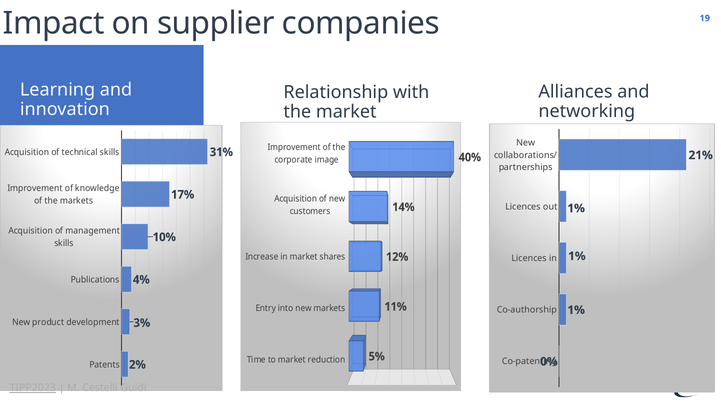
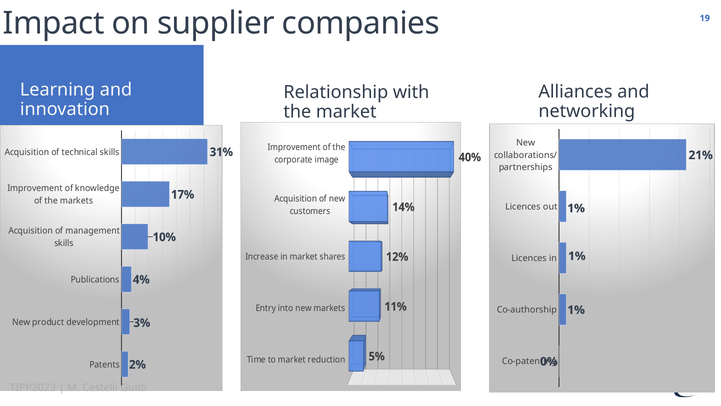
TIPP2023 underline: present -> none
